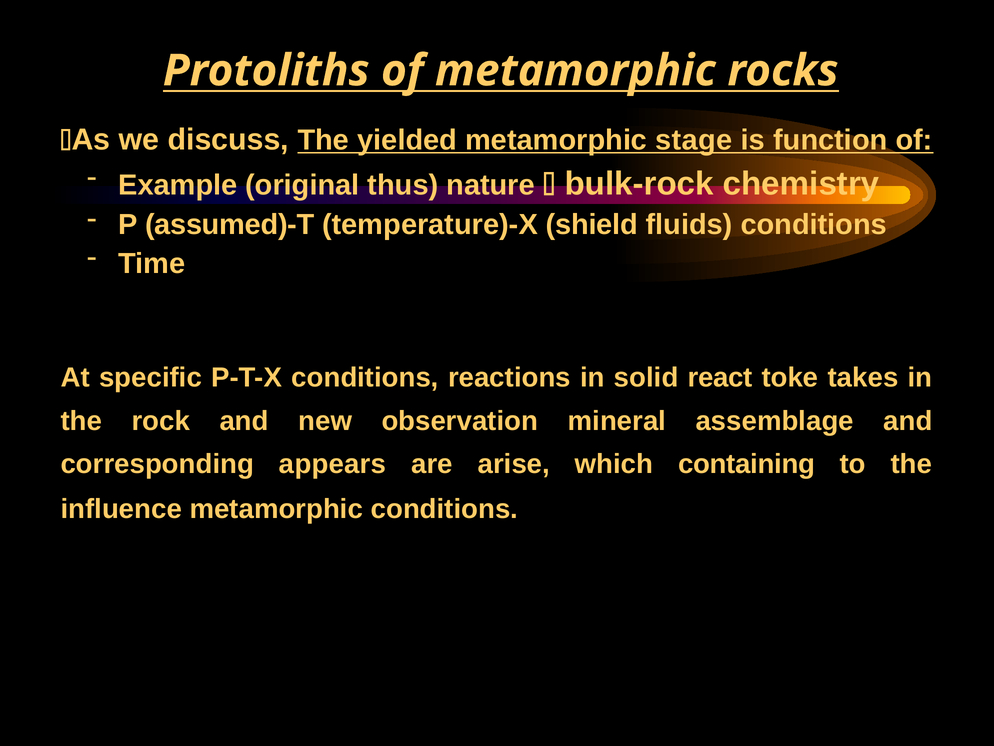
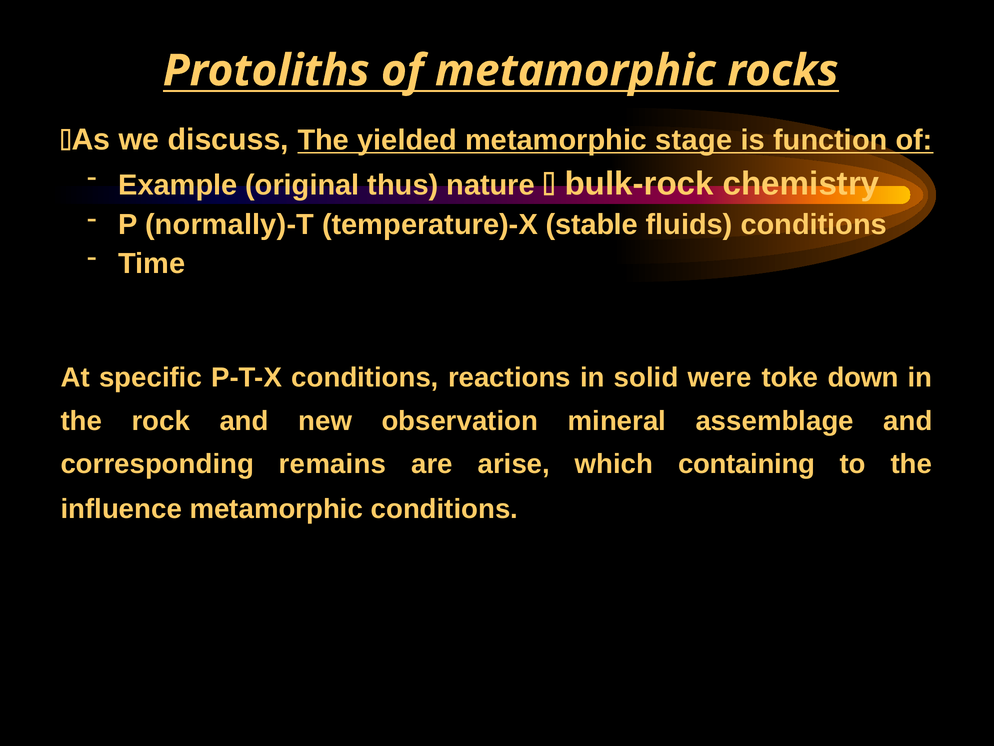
assumed)-T: assumed)-T -> normally)-T
shield: shield -> stable
react: react -> were
takes: takes -> down
appears: appears -> remains
